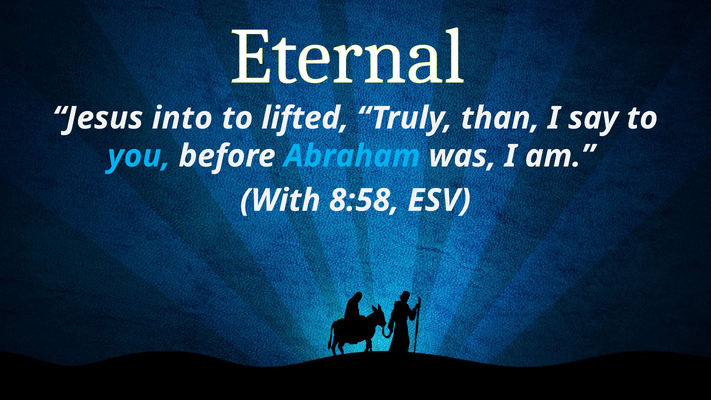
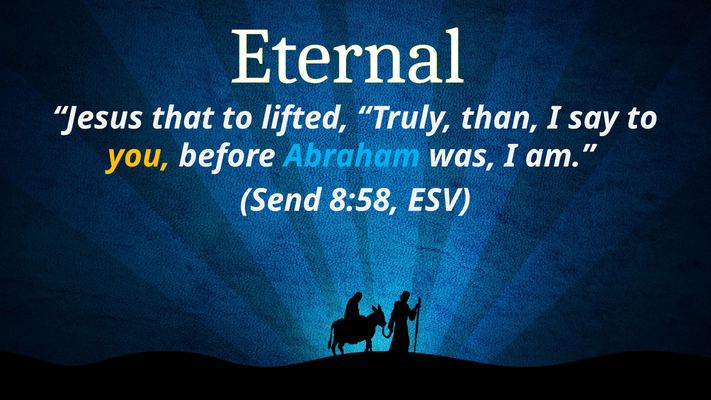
into: into -> that
you colour: light blue -> yellow
With: With -> Send
